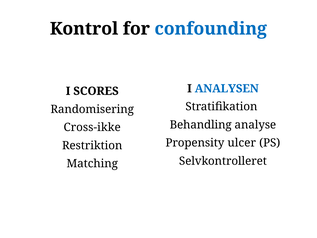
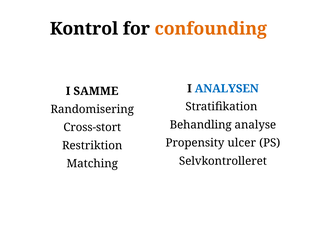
confounding colour: blue -> orange
SCORES: SCORES -> SAMME
Cross-ikke: Cross-ikke -> Cross-stort
